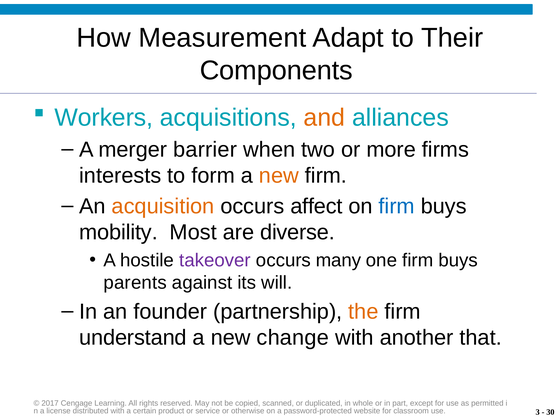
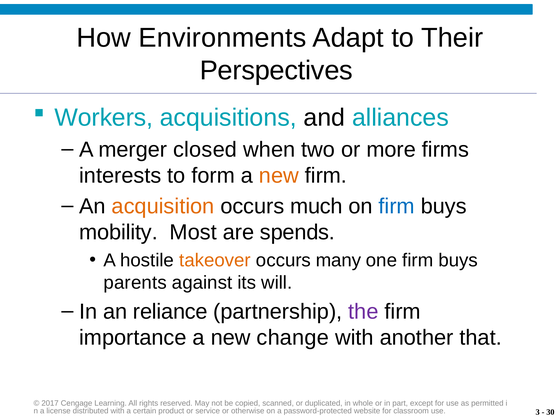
Measurement: Measurement -> Environments
Components: Components -> Perspectives
and colour: orange -> black
barrier: barrier -> closed
affect: affect -> much
diverse: diverse -> spends
takeover colour: purple -> orange
founder: founder -> reliance
the colour: orange -> purple
understand: understand -> importance
